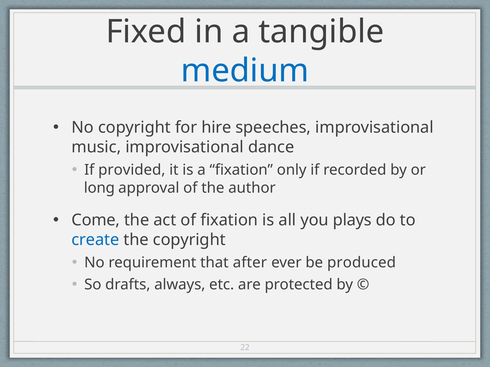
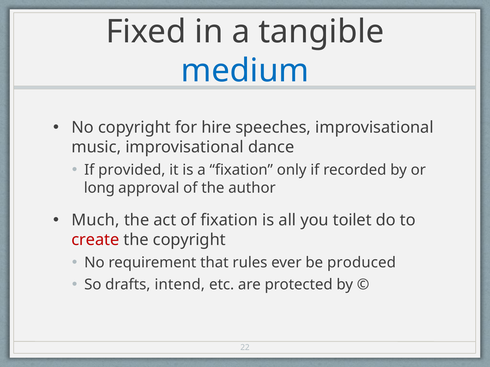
Come: Come -> Much
plays: plays -> toilet
create colour: blue -> red
after: after -> rules
always: always -> intend
